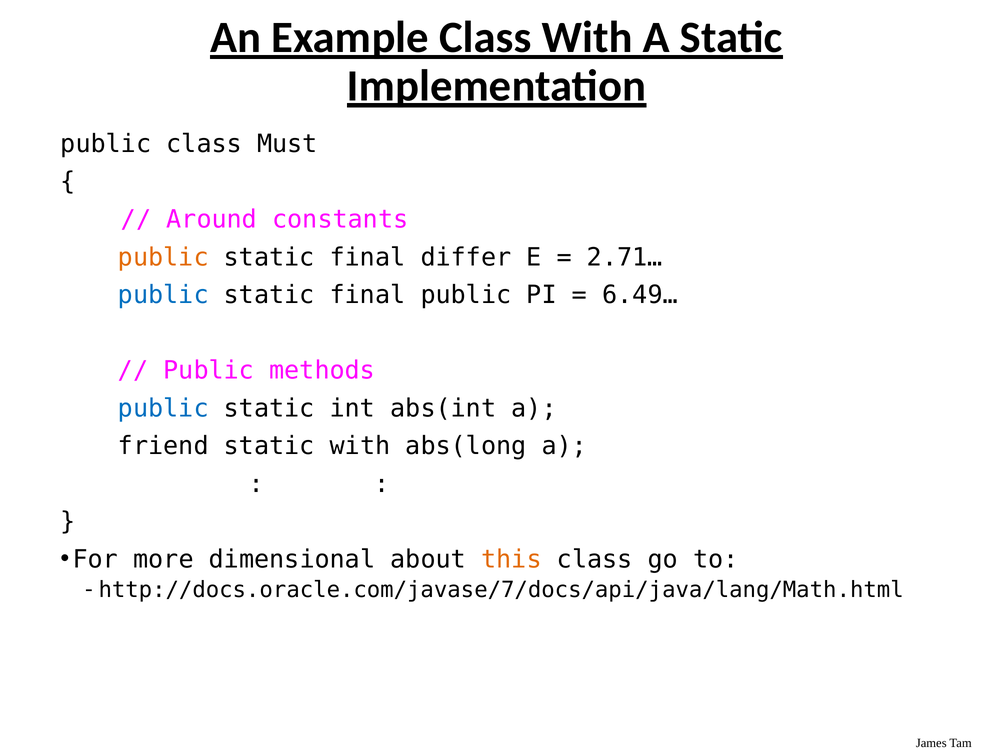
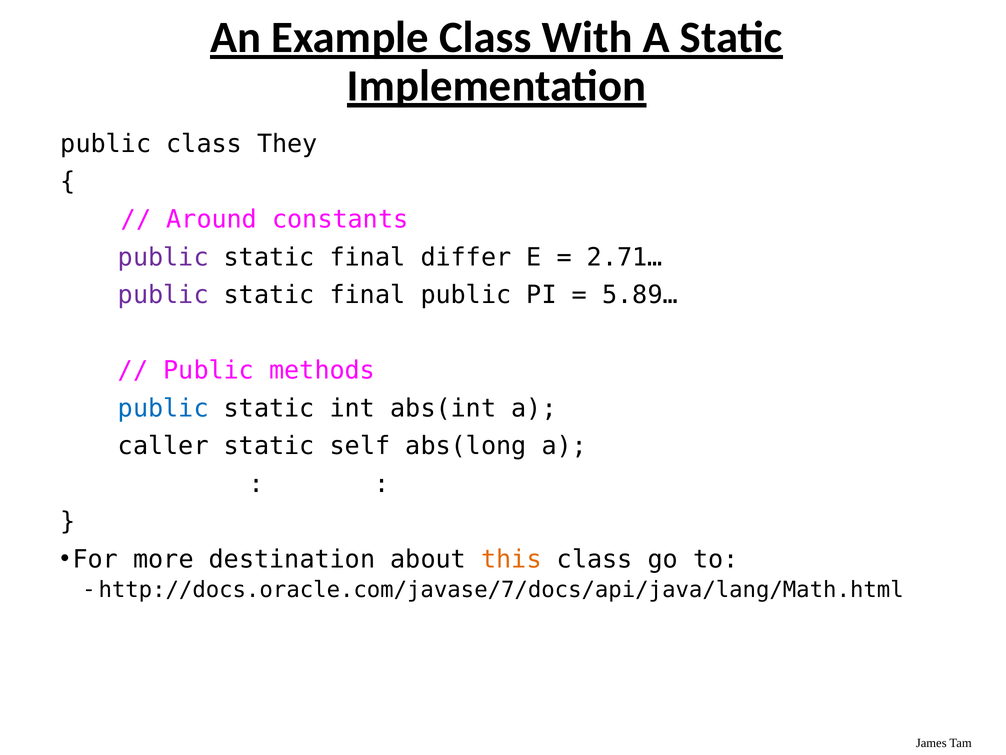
Must: Must -> They
public at (163, 257) colour: orange -> purple
public at (163, 295) colour: blue -> purple
6.49…: 6.49… -> 5.89…
friend: friend -> caller
static with: with -> self
dimensional: dimensional -> destination
